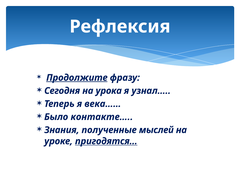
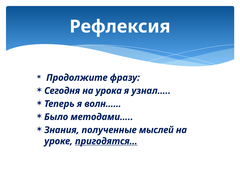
Продолжите underline: present -> none
века……: века…… -> волн……
контакте…: контакте… -> методами…
